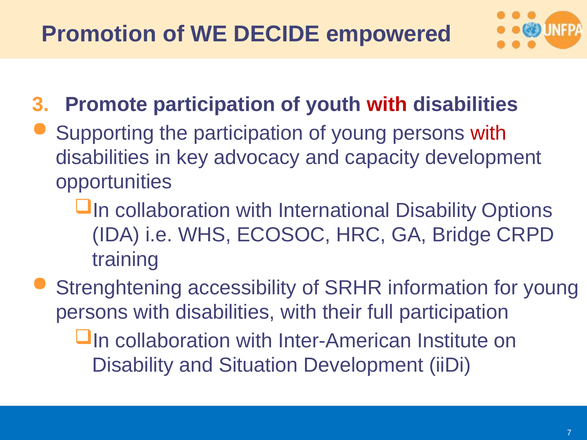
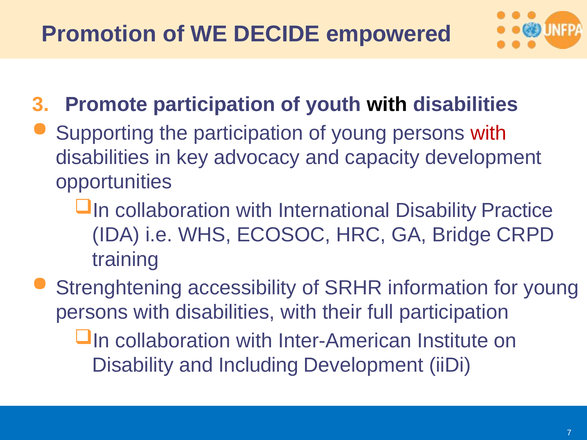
with at (387, 105) colour: red -> black
Options: Options -> Practice
Situation: Situation -> Including
